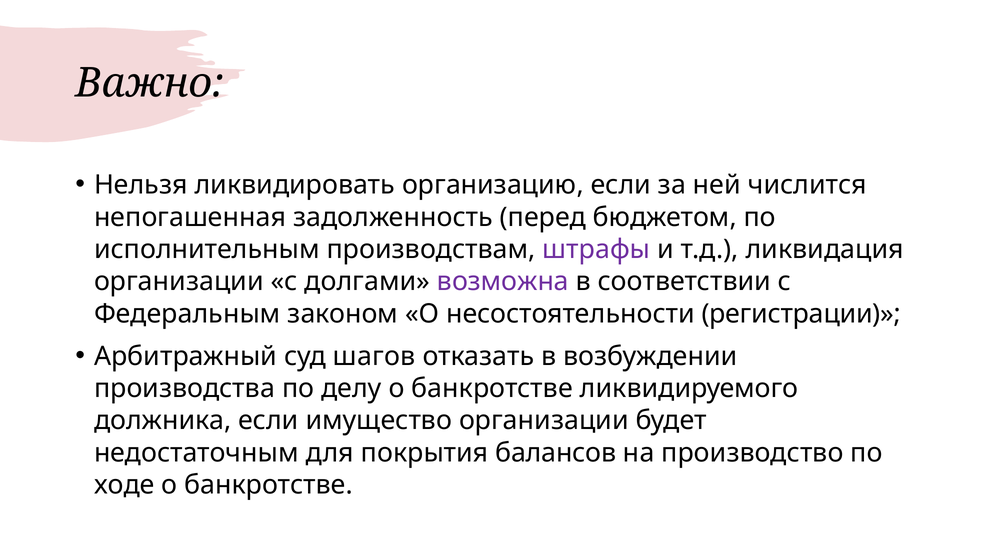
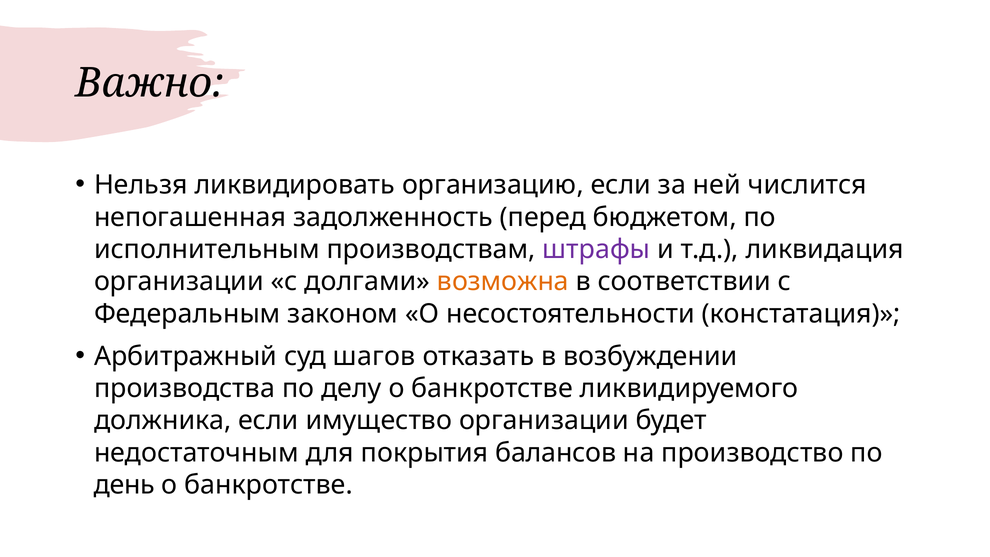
возможна colour: purple -> orange
регистрации: регистрации -> констатация
ходе: ходе -> день
